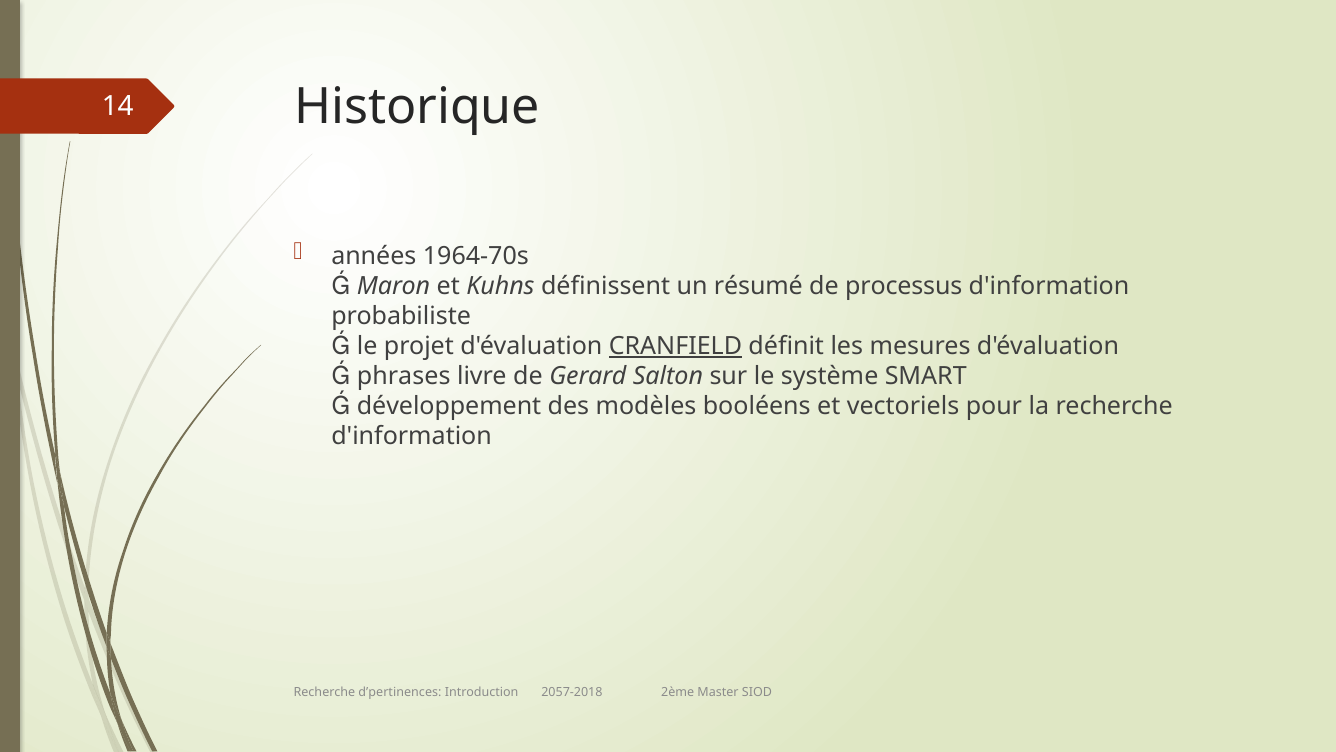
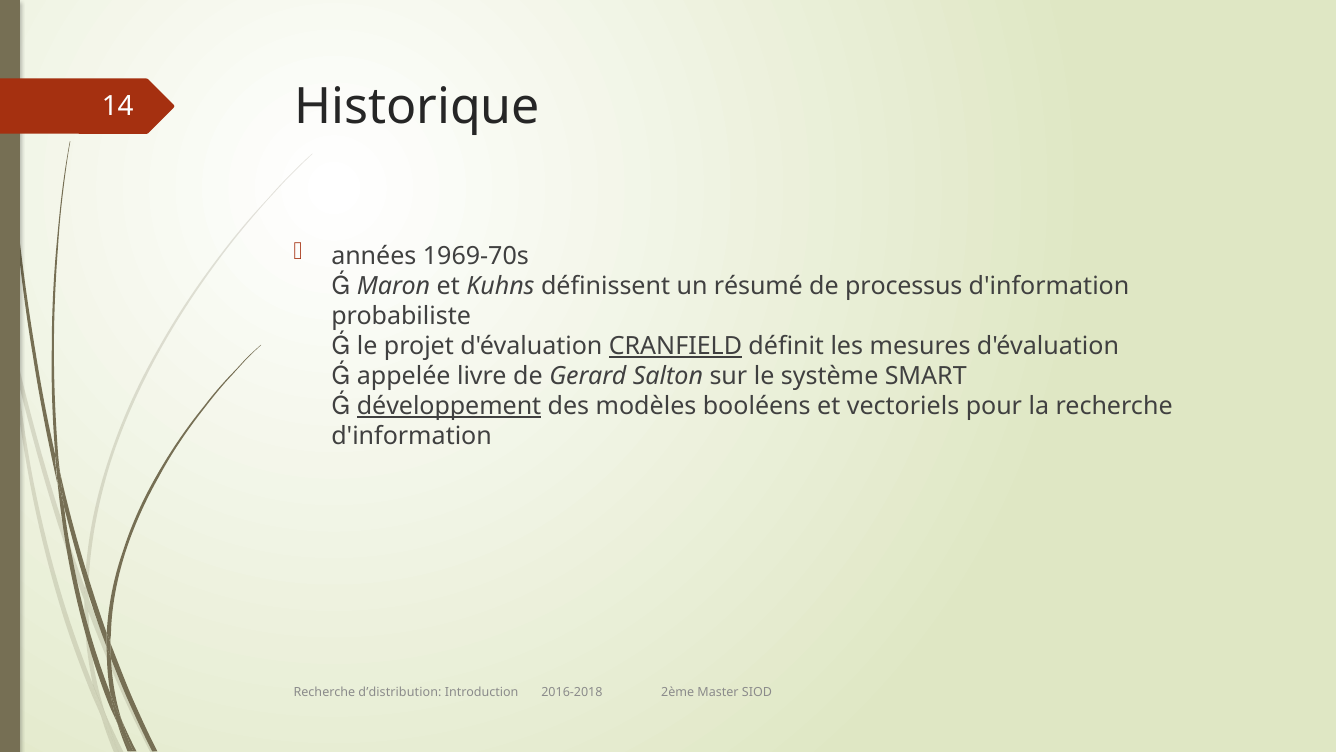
1964-70s: 1964-70s -> 1969-70s
phrases: phrases -> appelée
développement underline: none -> present
d’pertinences: d’pertinences -> d’distribution
2057-2018: 2057-2018 -> 2016-2018
